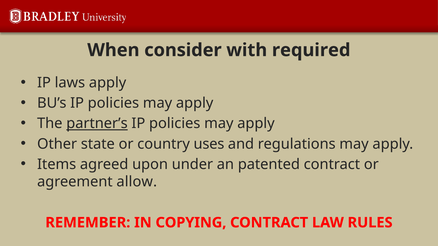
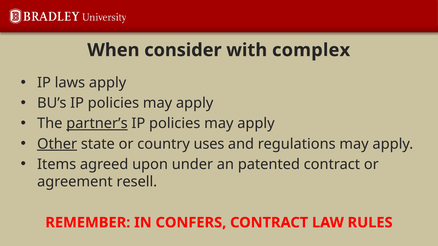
required: required -> complex
Other underline: none -> present
allow: allow -> resell
COPYING: COPYING -> CONFERS
